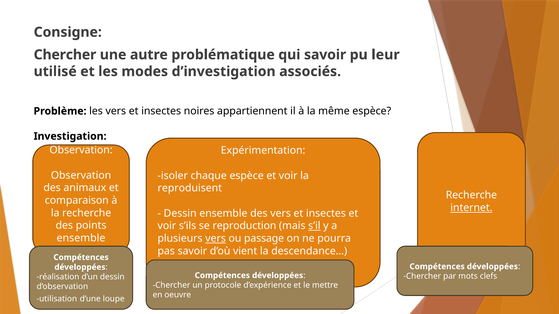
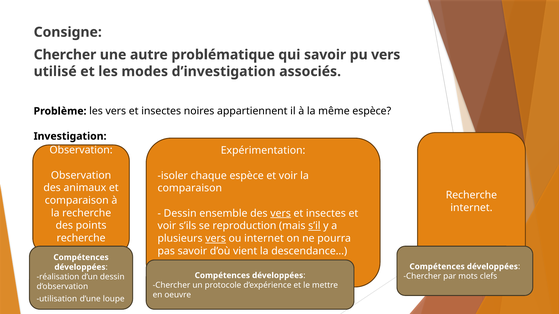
pu leur: leur -> vers
reproduisent at (190, 188): reproduisent -> comparaison
internet at (471, 208) underline: present -> none
vers at (281, 214) underline: none -> present
ensemble at (81, 238): ensemble -> recherche
ou passage: passage -> internet
